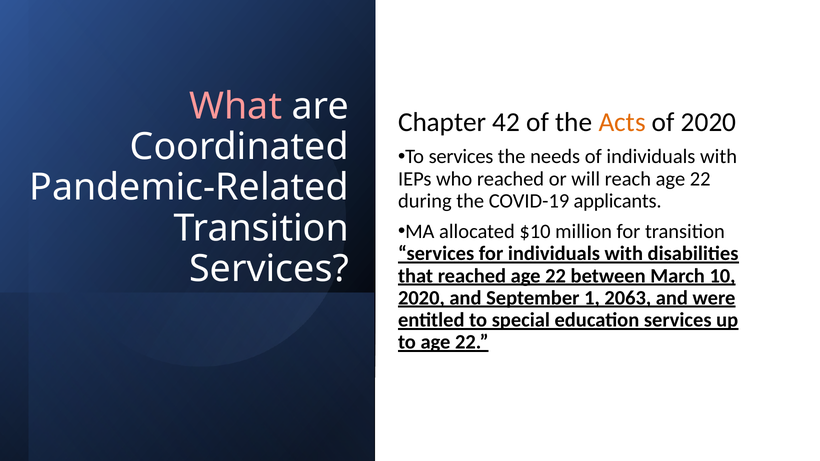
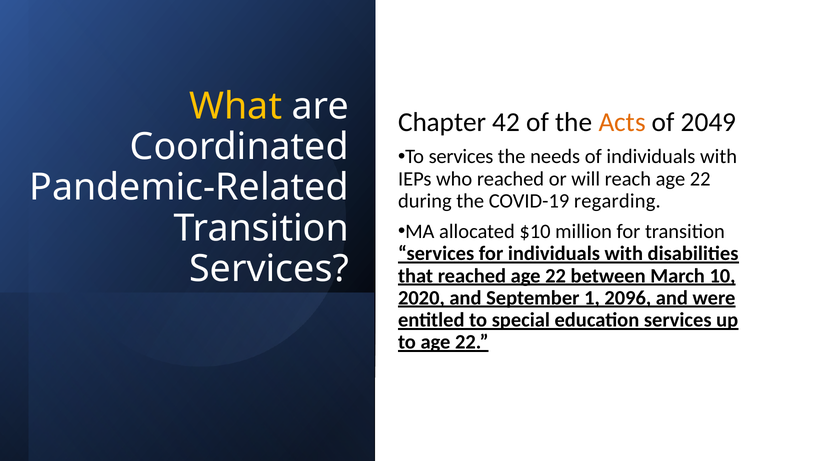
What colour: pink -> yellow
of 2020: 2020 -> 2049
applicants: applicants -> regarding
2063: 2063 -> 2096
